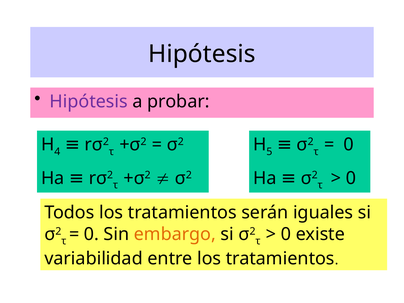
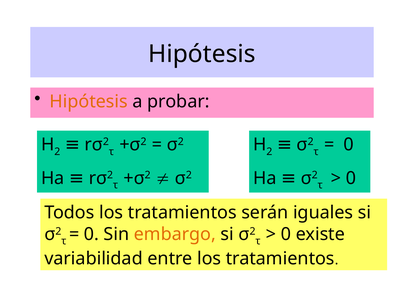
Hipótesis at (89, 102) colour: purple -> orange
4 at (57, 152): 4 -> 2
5 at (269, 152): 5 -> 2
